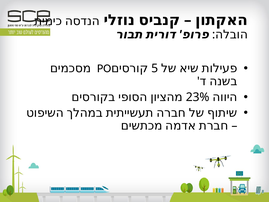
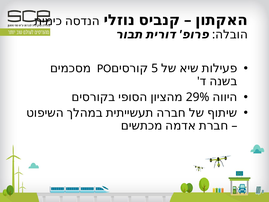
23%: 23% -> 29%
